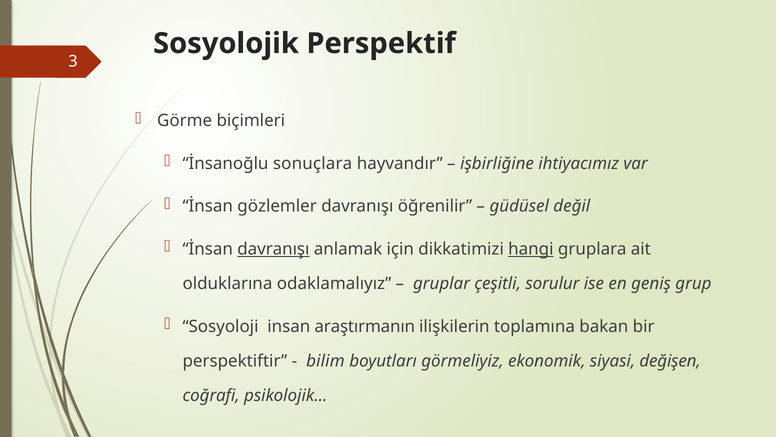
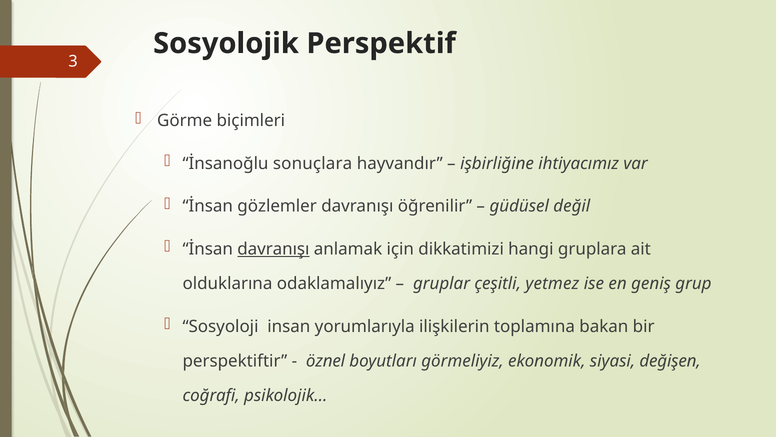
hangi underline: present -> none
sorulur: sorulur -> yetmez
araştırmanın: araştırmanın -> yorumlarıyla
bilim: bilim -> öznel
